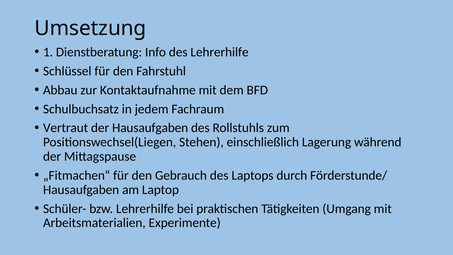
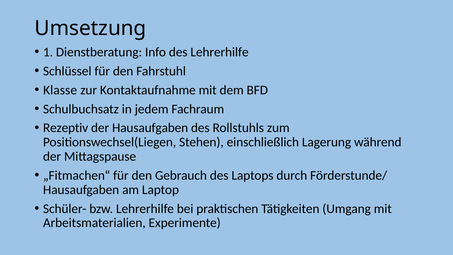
Abbau: Abbau -> Klasse
Vertraut: Vertraut -> Rezeptiv
